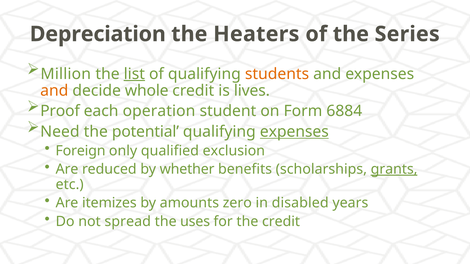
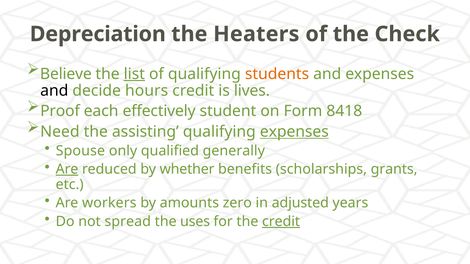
Series: Series -> Check
Million: Million -> Believe
and at (54, 91) colour: orange -> black
whole: whole -> hours
operation: operation -> effectively
6884: 6884 -> 8418
potential: potential -> assisting
Foreign: Foreign -> Spouse
exclusion: exclusion -> generally
Are at (67, 169) underline: none -> present
grants underline: present -> none
itemizes: itemizes -> workers
disabled: disabled -> adjusted
credit at (281, 222) underline: none -> present
